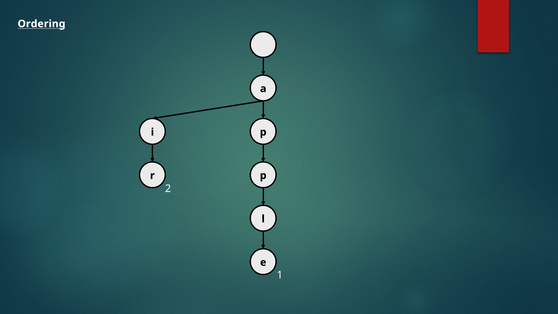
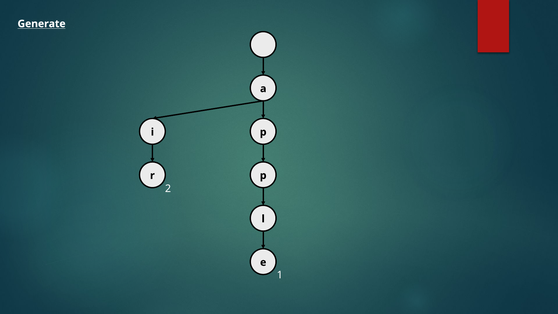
Ordering: Ordering -> Generate
